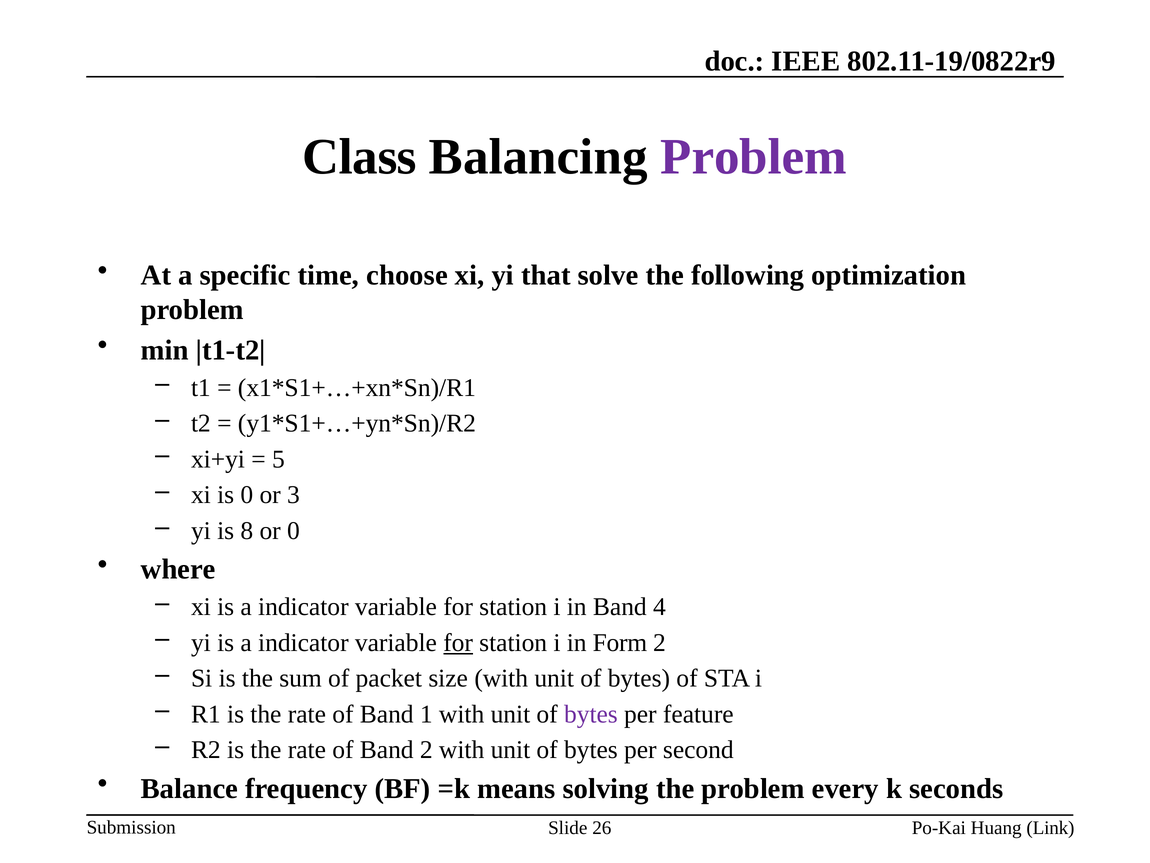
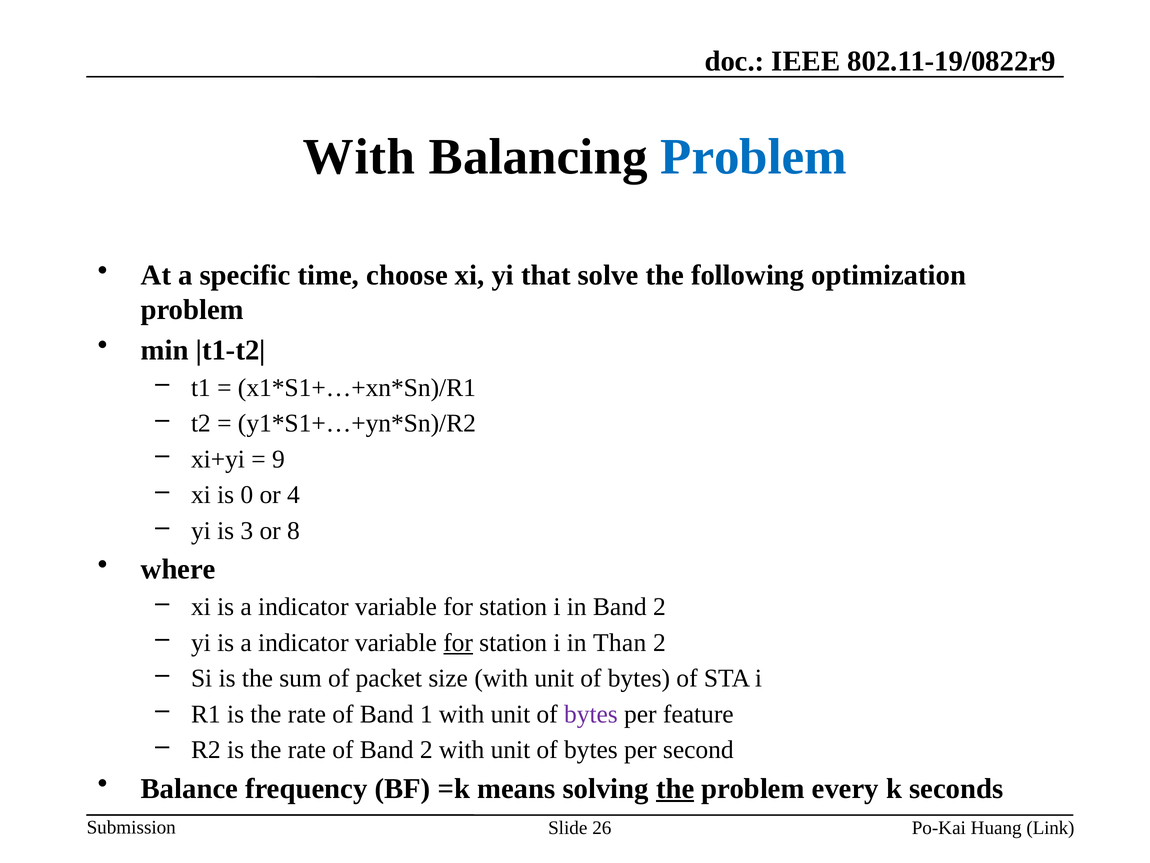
Class at (360, 157): Class -> With
Problem at (754, 157) colour: purple -> blue
5: 5 -> 9
3: 3 -> 4
8: 8 -> 3
or 0: 0 -> 8
in Band 4: 4 -> 2
Form: Form -> Than
the at (675, 788) underline: none -> present
